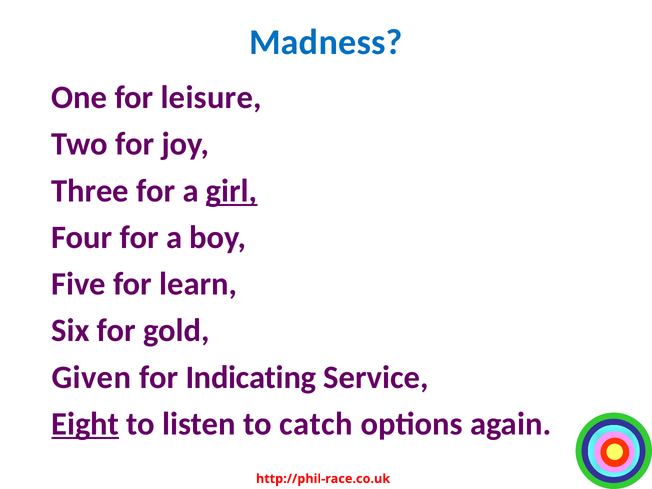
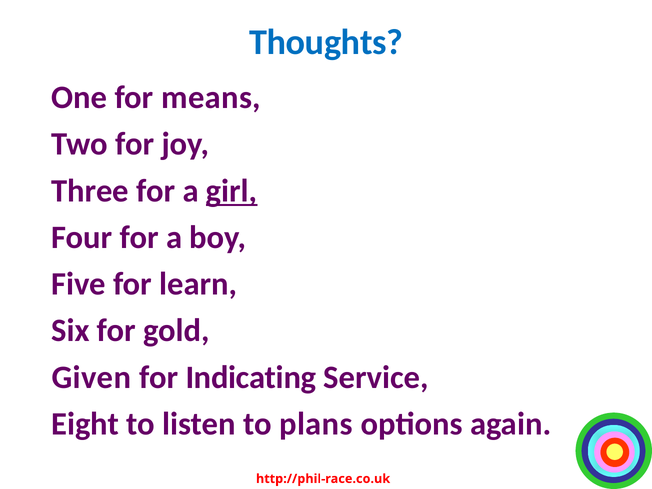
Madness: Madness -> Thoughts
leisure: leisure -> means
Eight underline: present -> none
catch: catch -> plans
